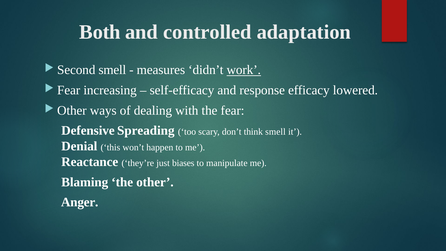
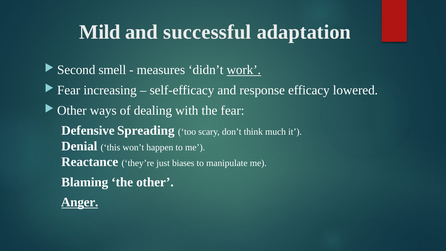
Both: Both -> Mild
controlled: controlled -> successful
think smell: smell -> much
Anger underline: none -> present
